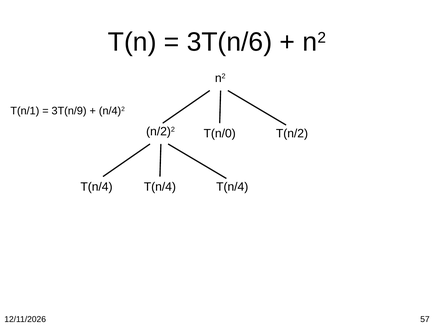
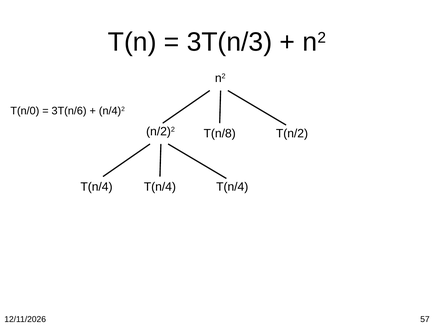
3T(n/6: 3T(n/6 -> 3T(n/3
T(n/1: T(n/1 -> T(n/0
3T(n/9: 3T(n/9 -> 3T(n/6
T(n/0: T(n/0 -> T(n/8
